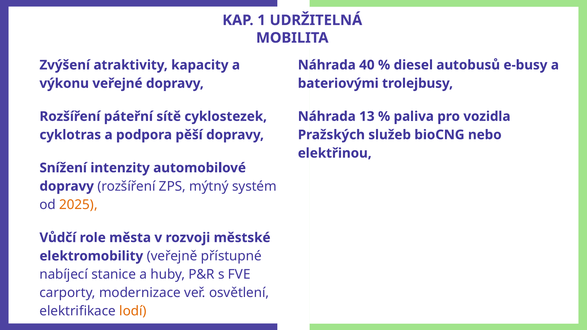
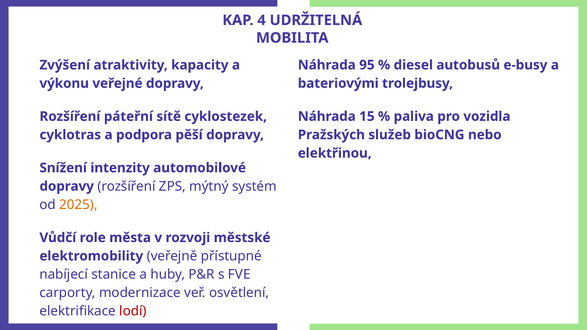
1: 1 -> 4
40: 40 -> 95
13: 13 -> 15
lodí colour: orange -> red
